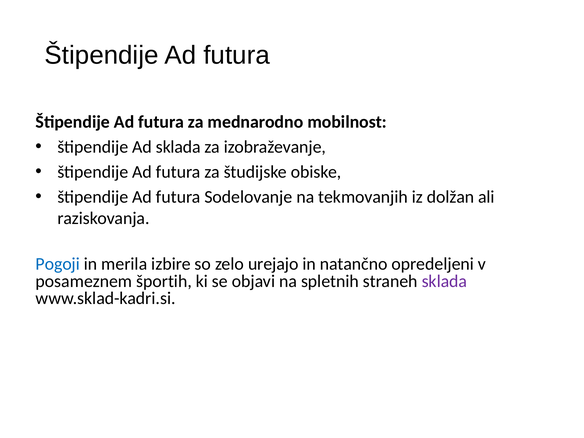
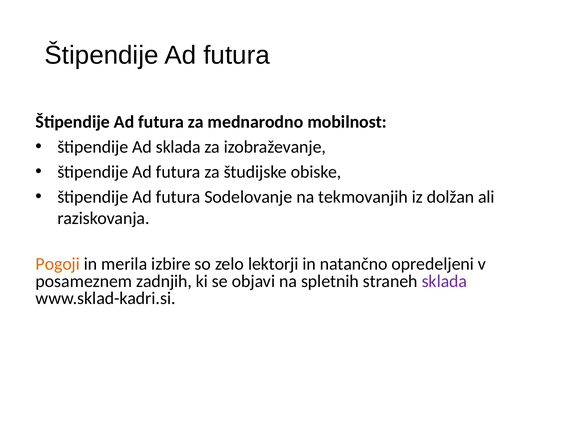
Pogoji colour: blue -> orange
urejajo: urejajo -> lektorji
športih: športih -> zadnjih
